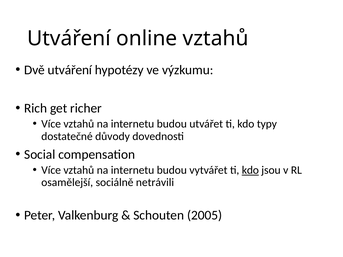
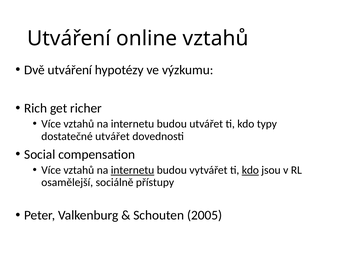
dostatečné důvody: důvody -> utvářet
internetu at (133, 170) underline: none -> present
netrávili: netrávili -> přístupy
